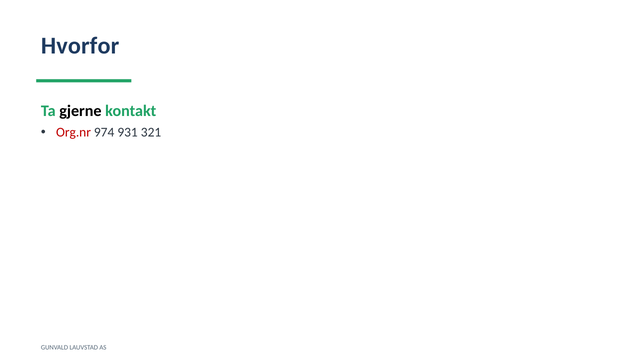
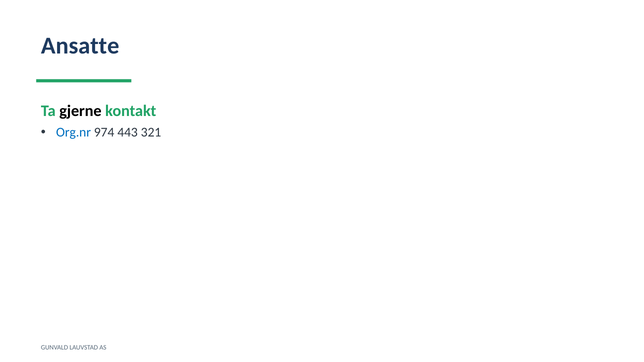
Hvorfor: Hvorfor -> Ansatte
Org.nr colour: red -> blue
931: 931 -> 443
